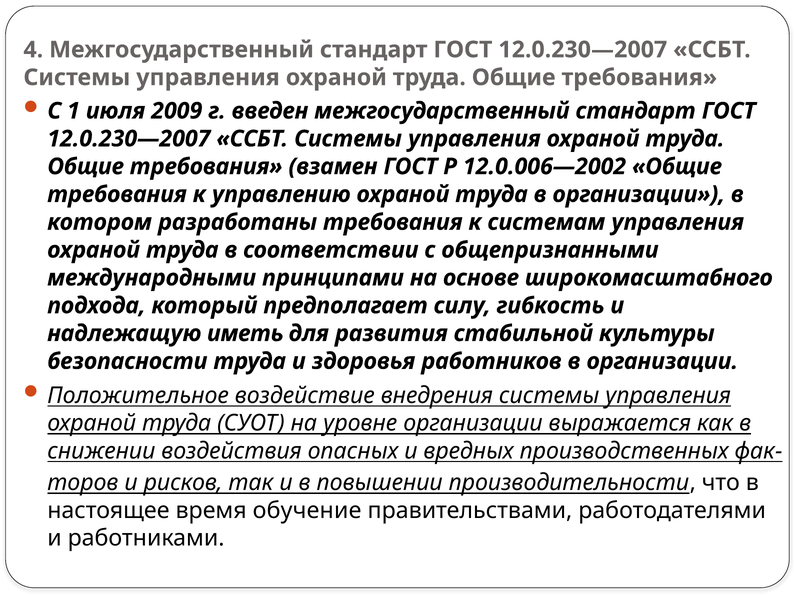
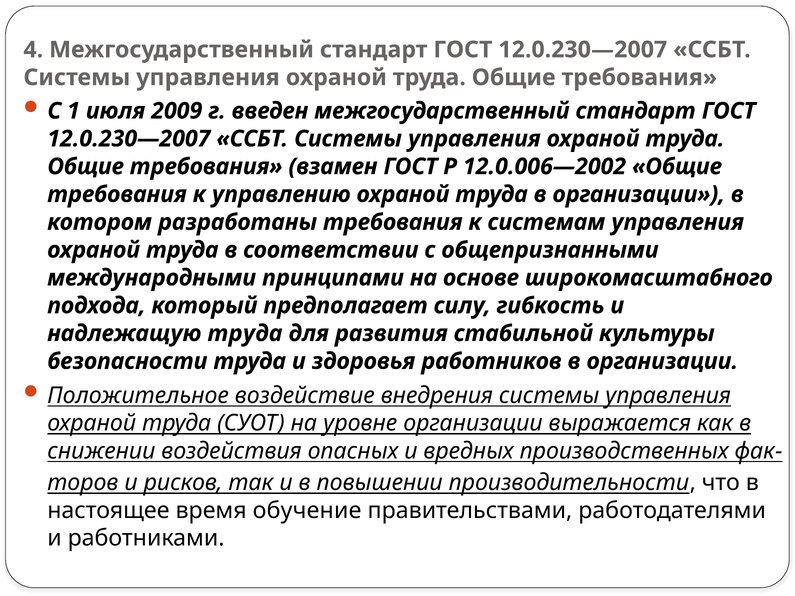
надлежащую иметь: иметь -> труда
